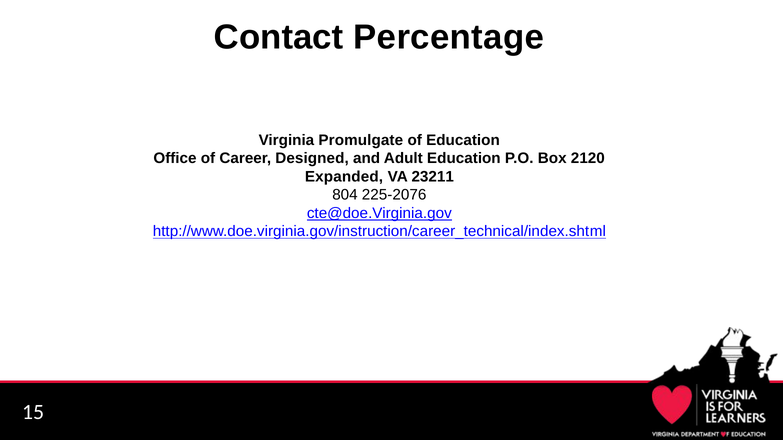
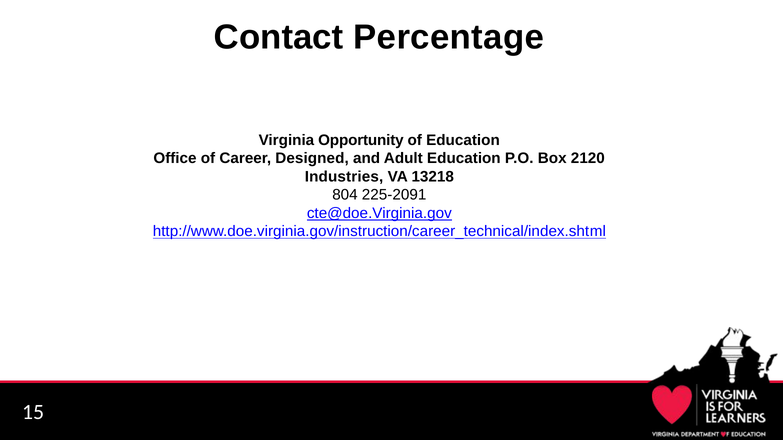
Promulgate: Promulgate -> Opportunity
Expanded: Expanded -> Industries
23211: 23211 -> 13218
225-2076: 225-2076 -> 225-2091
